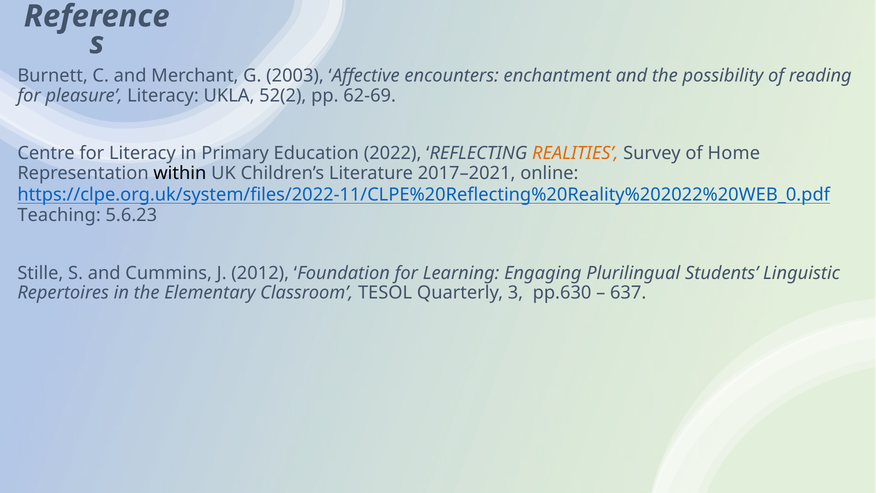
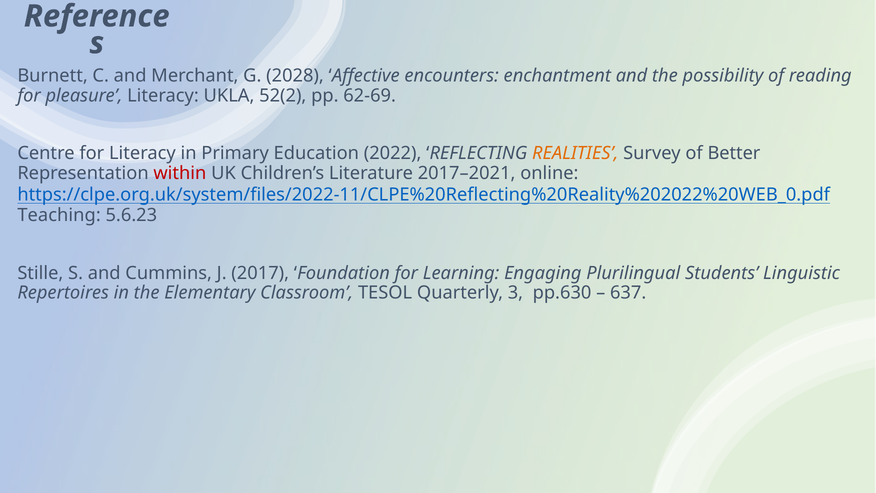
2003: 2003 -> 2028
Home: Home -> Better
within colour: black -> red
2012: 2012 -> 2017
